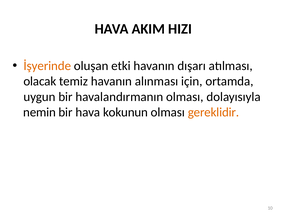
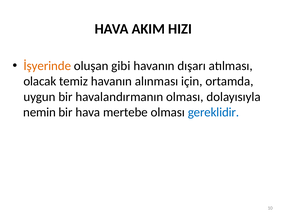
etki: etki -> gibi
kokunun: kokunun -> mertebe
gereklidir colour: orange -> blue
